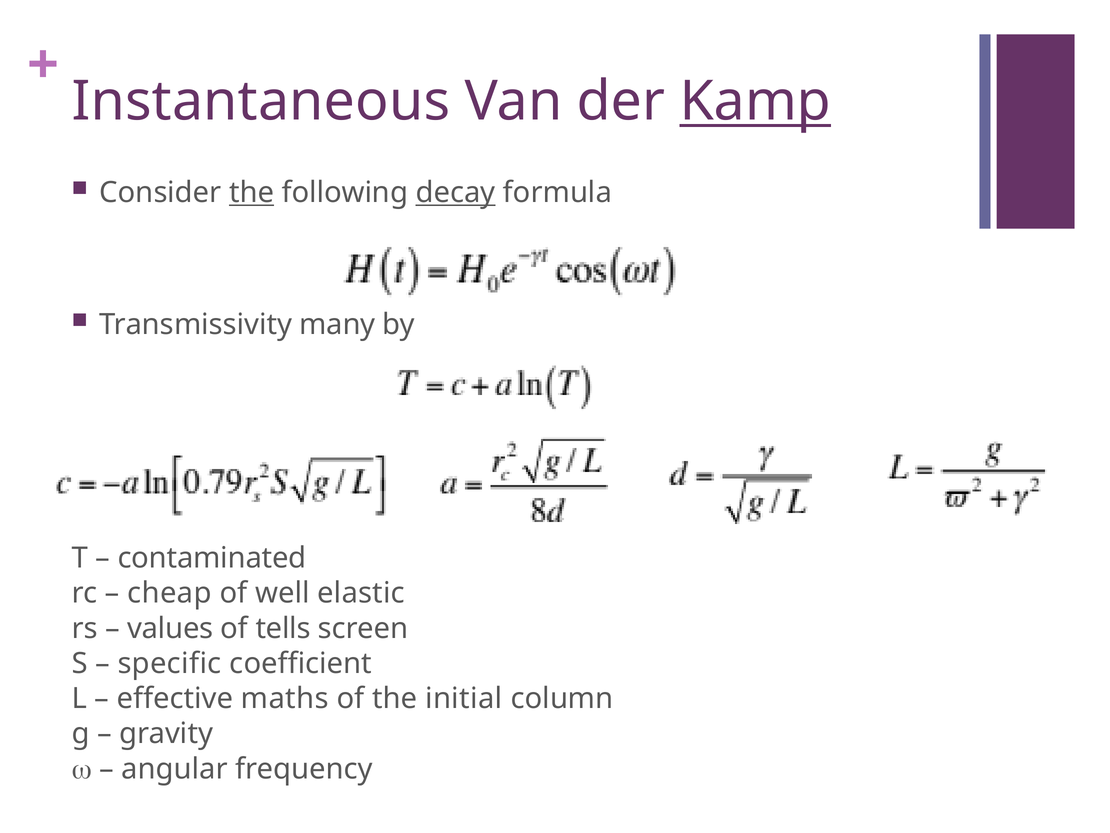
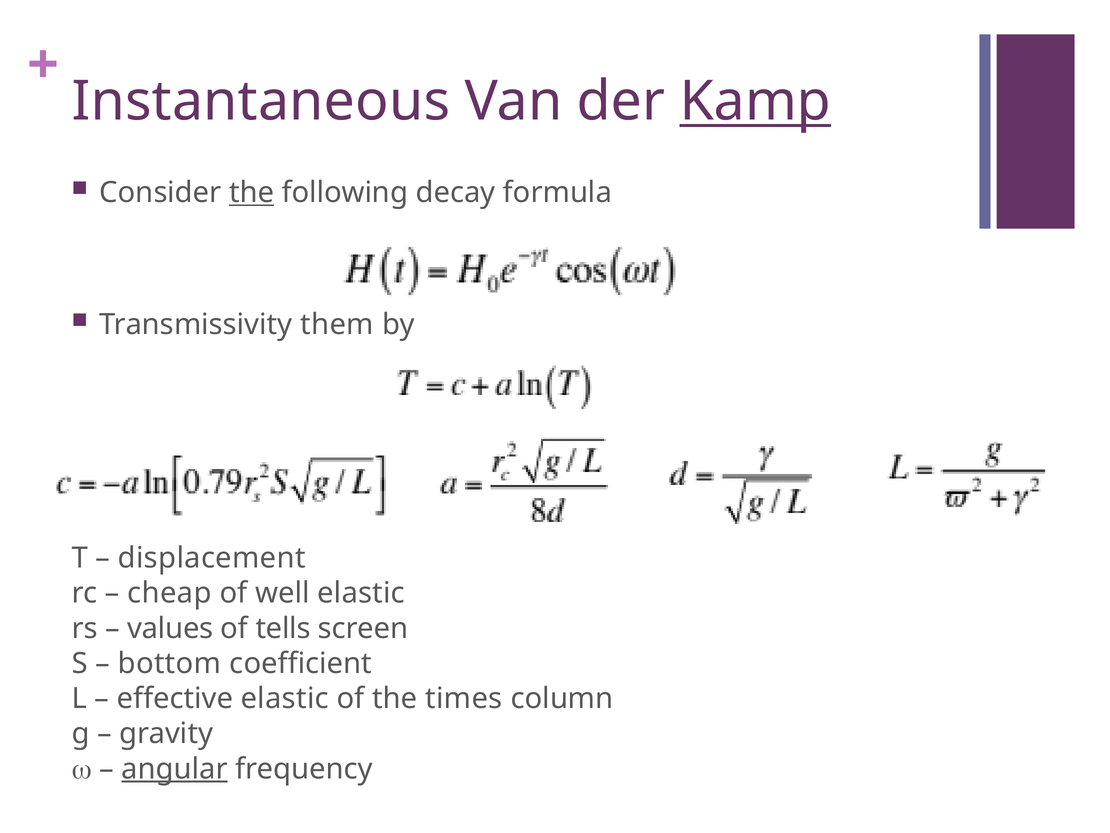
decay underline: present -> none
many: many -> them
contaminated: contaminated -> displacement
specific: specific -> bottom
effective maths: maths -> elastic
initial: initial -> times
angular underline: none -> present
